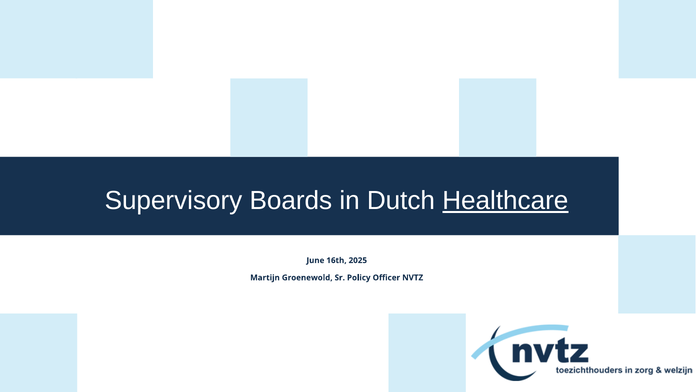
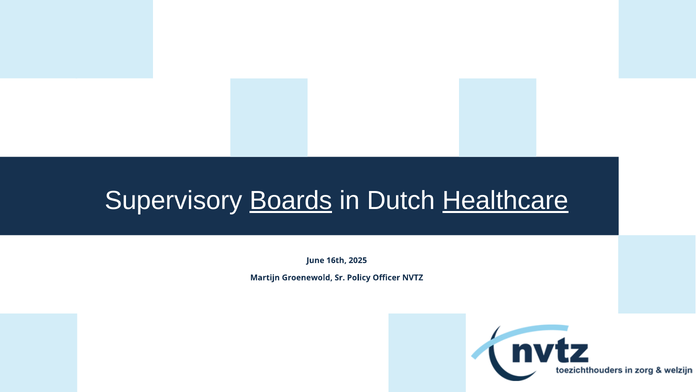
Boards underline: none -> present
